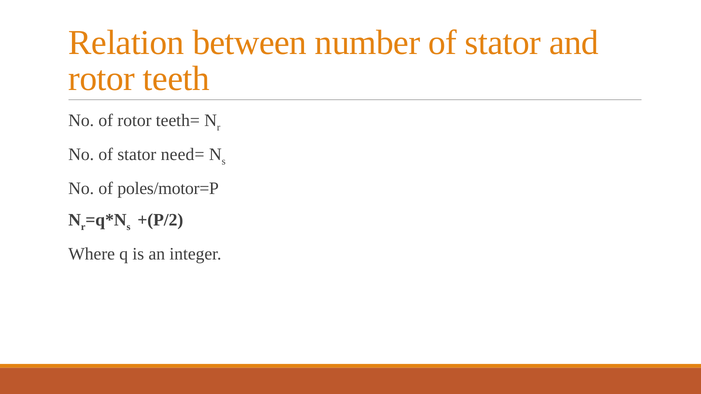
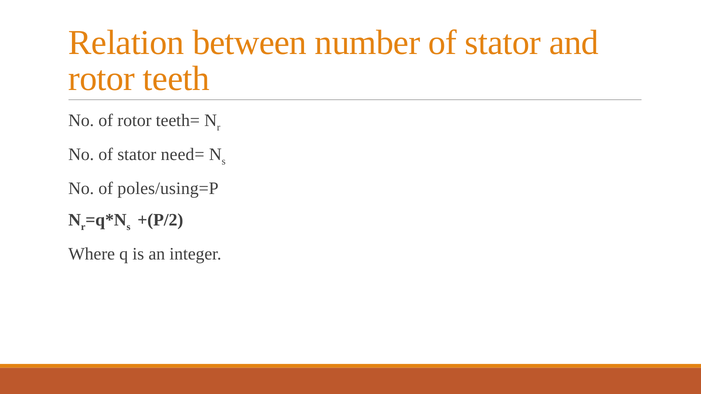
poles/motor=P: poles/motor=P -> poles/using=P
